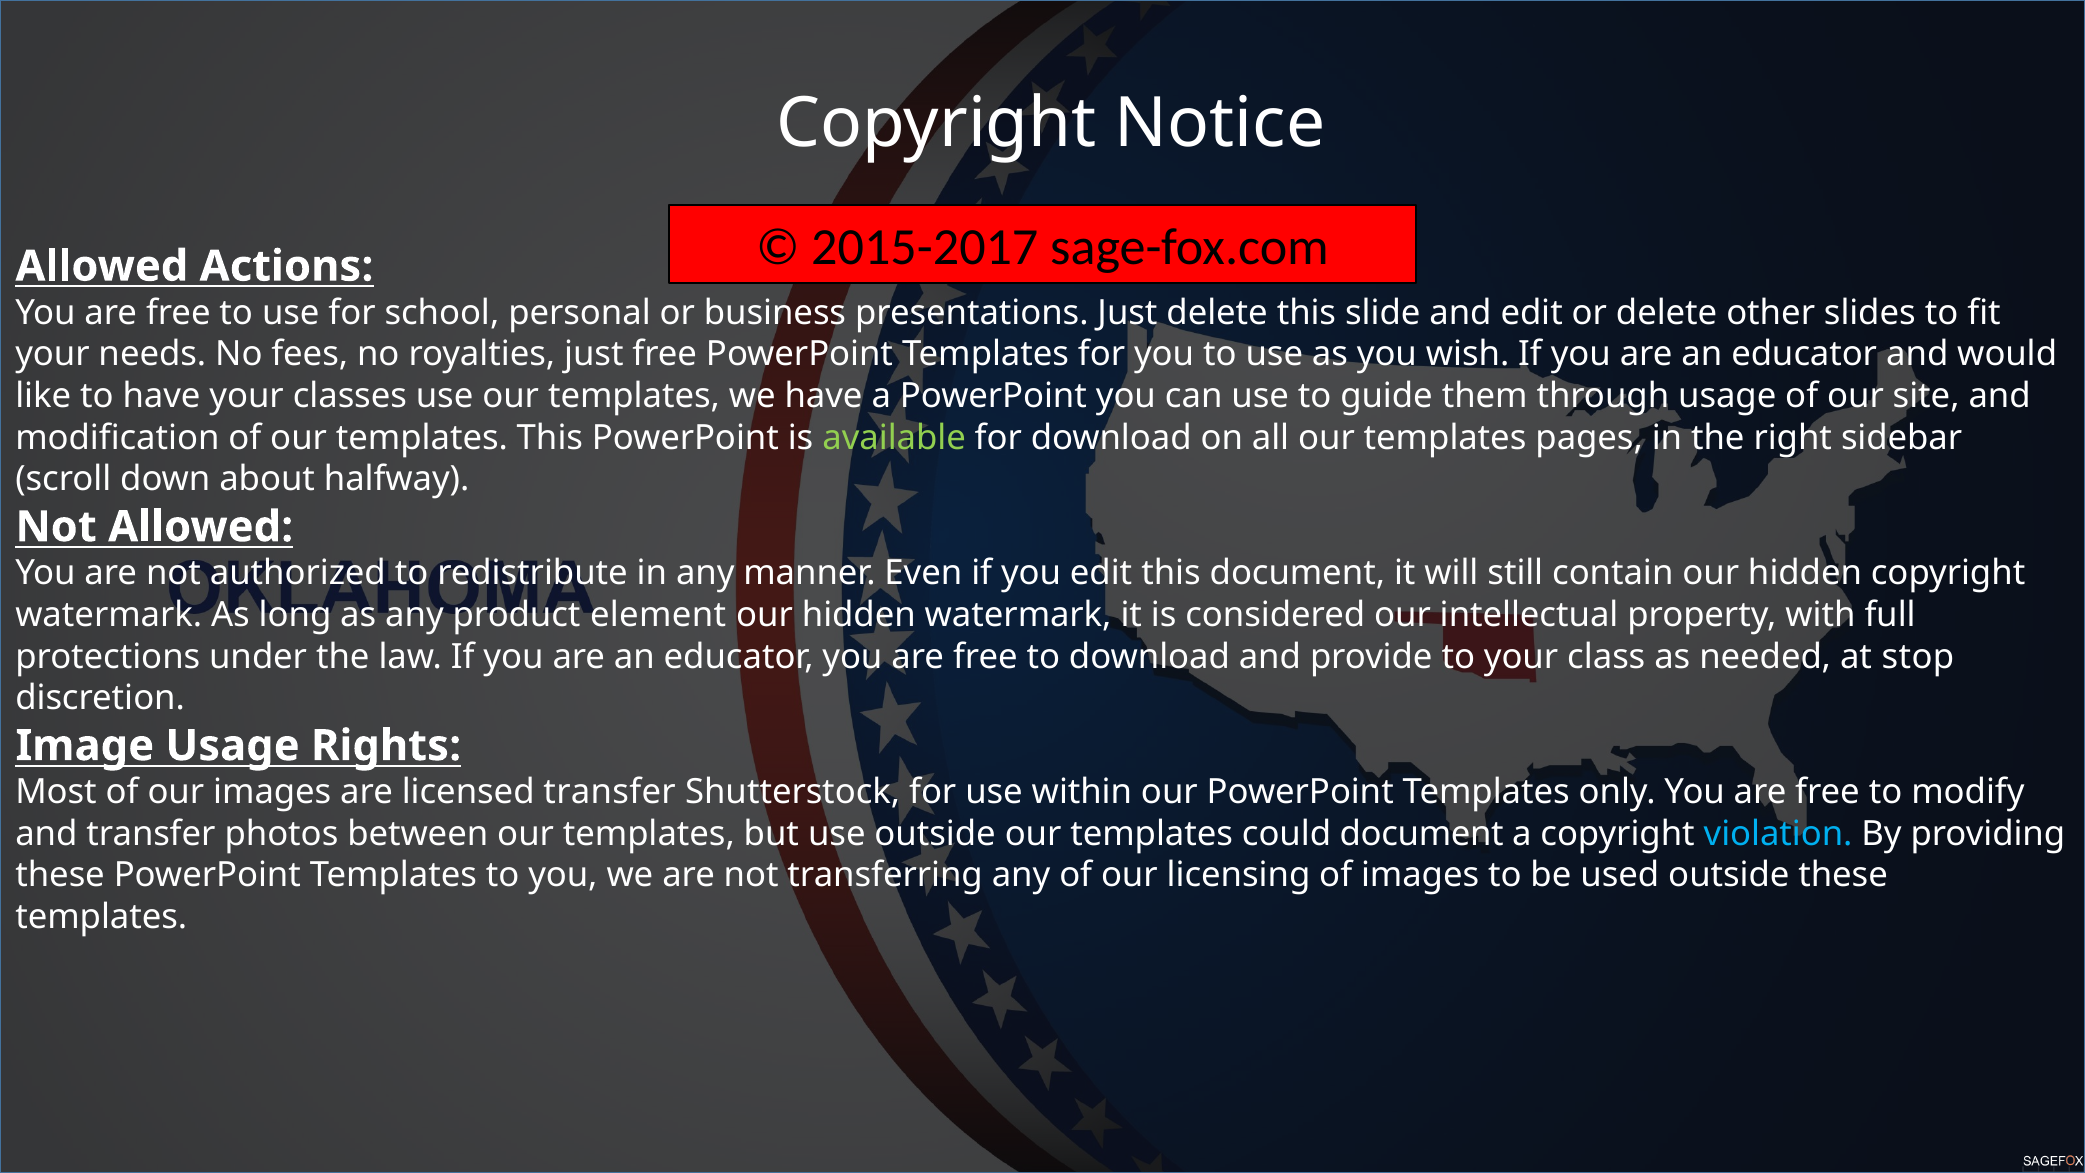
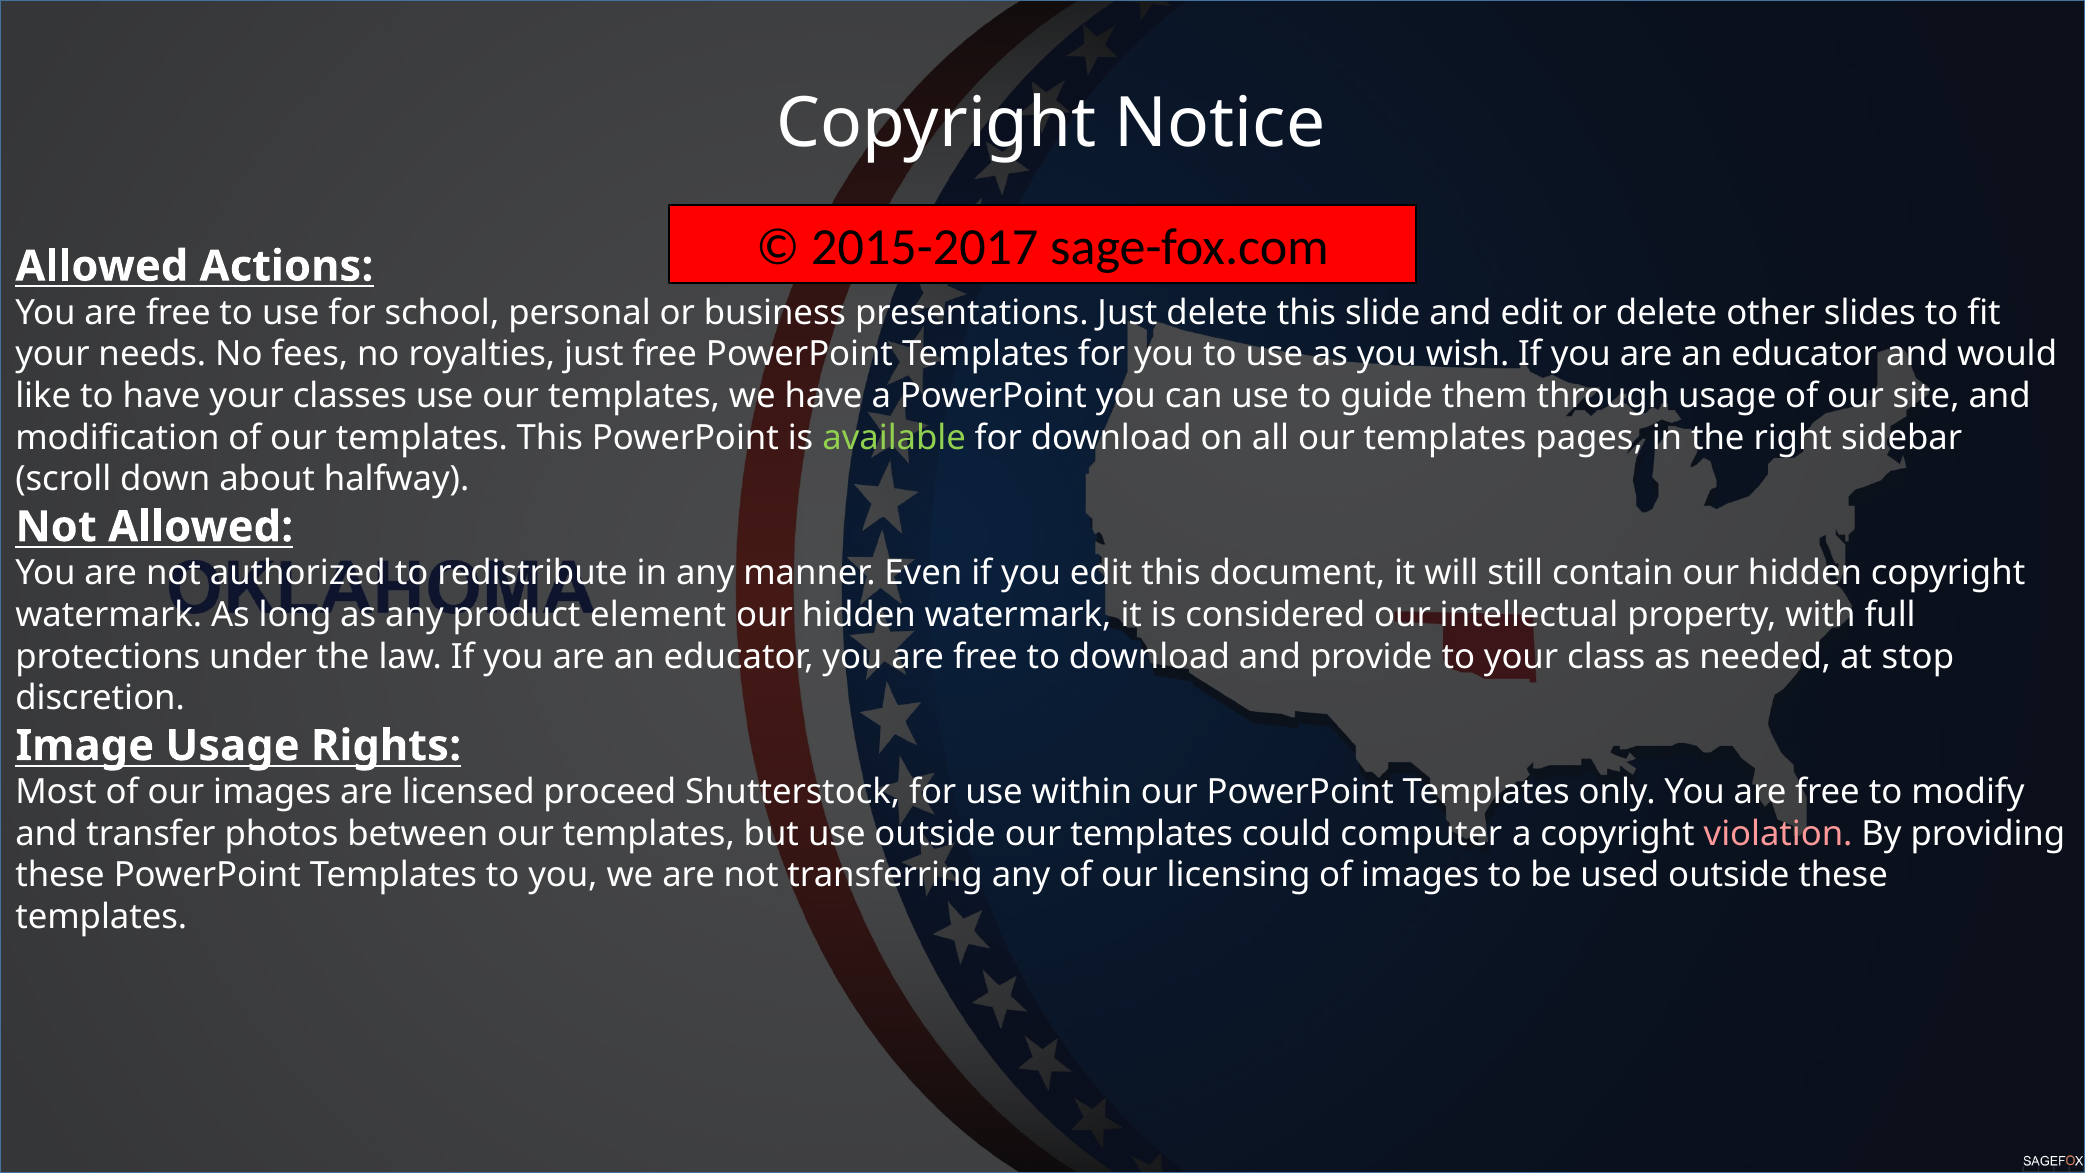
licensed transfer: transfer -> proceed
could document: document -> computer
violation colour: light blue -> pink
